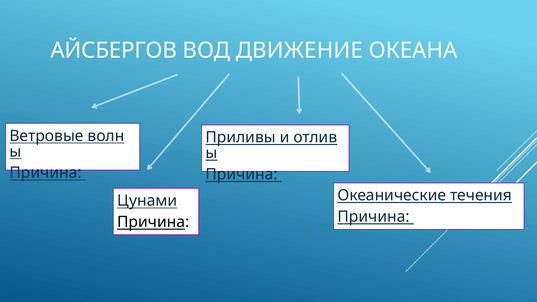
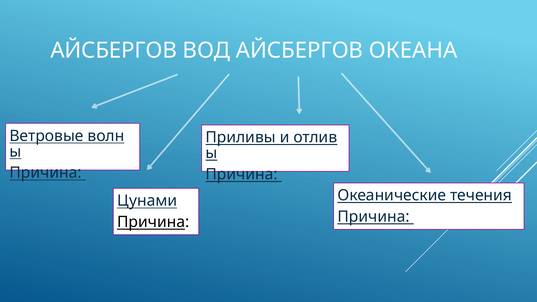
ВОД ДВИЖЕНИЕ: ДВИЖЕНИЕ -> АЙСБЕРГОВ
